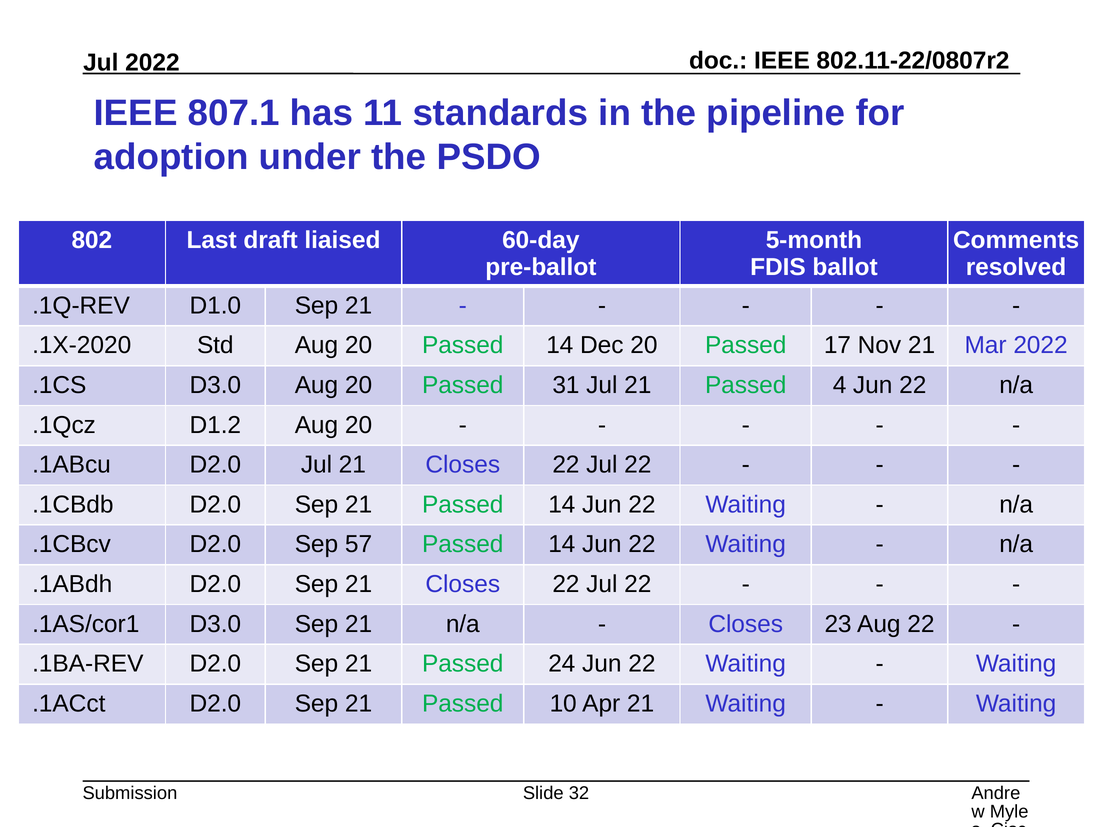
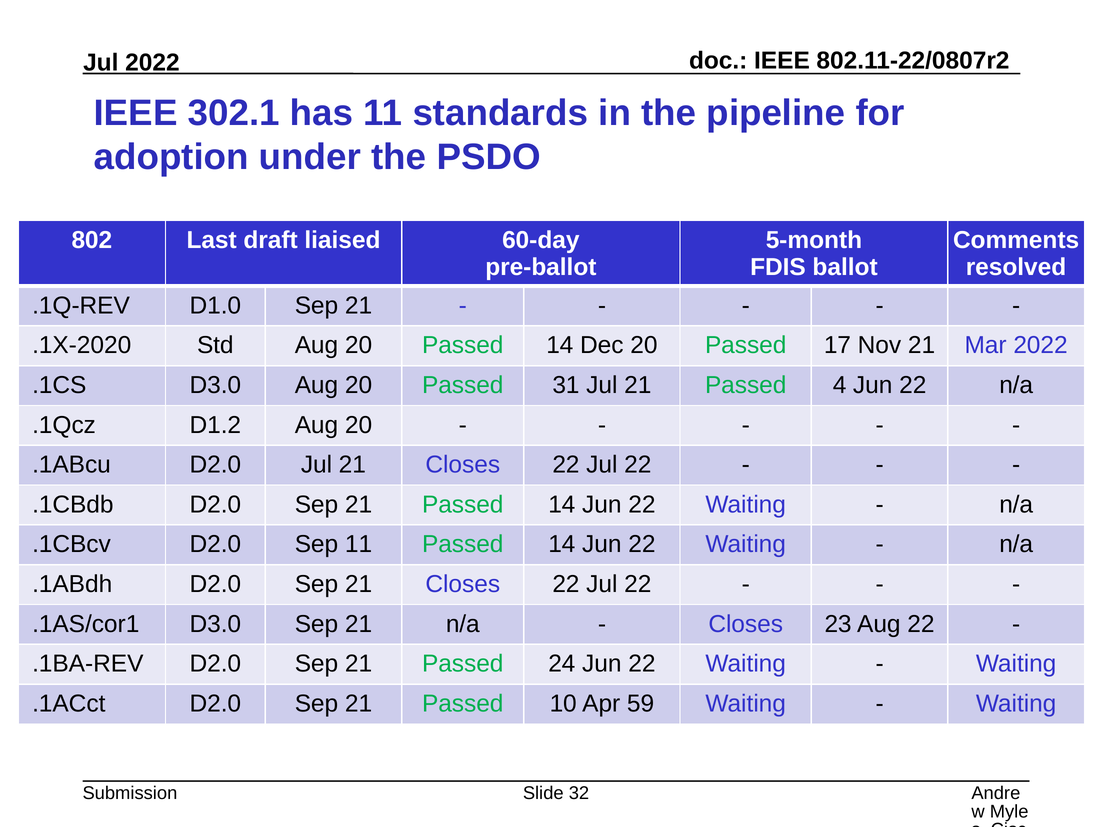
807.1: 807.1 -> 302.1
Sep 57: 57 -> 11
Apr 21: 21 -> 59
